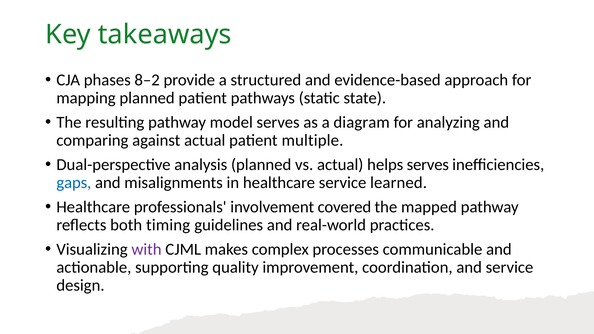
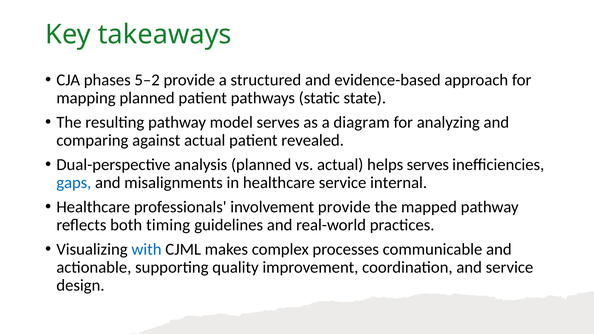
8–2: 8–2 -> 5–2
multiple: multiple -> revealed
learned: learned -> internal
involvement covered: covered -> provide
with colour: purple -> blue
